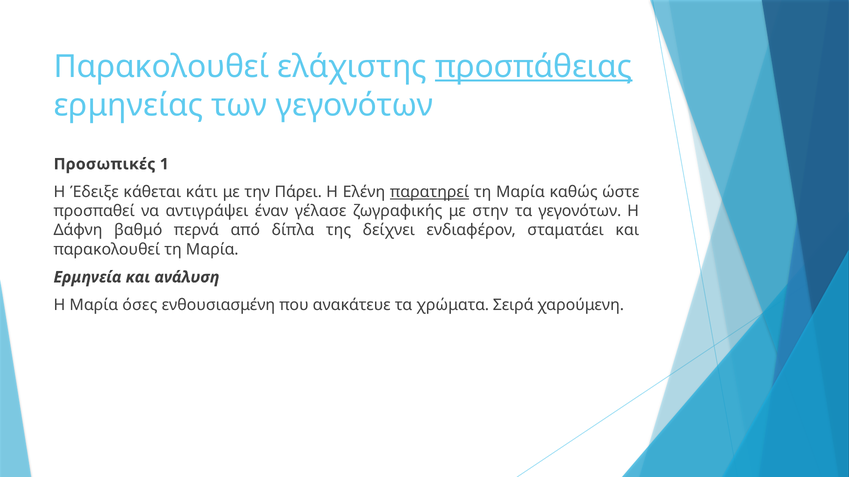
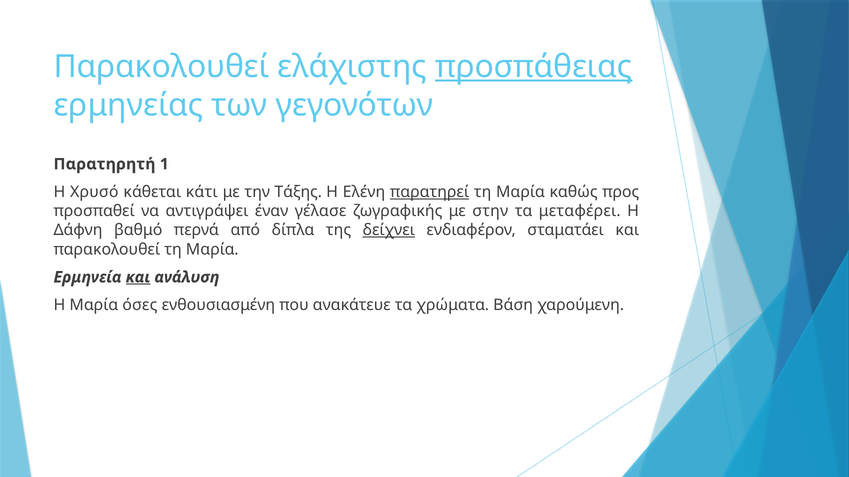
Προσωπικές: Προσωπικές -> Παρατηρητή
Έδειξε: Έδειξε -> Χρυσό
Πάρει: Πάρει -> Τάξης
ώστε: ώστε -> προς
τα γεγονότων: γεγονότων -> μεταφέρει
δείχνει underline: none -> present
και at (138, 278) underline: none -> present
Σειρά: Σειρά -> Βάση
